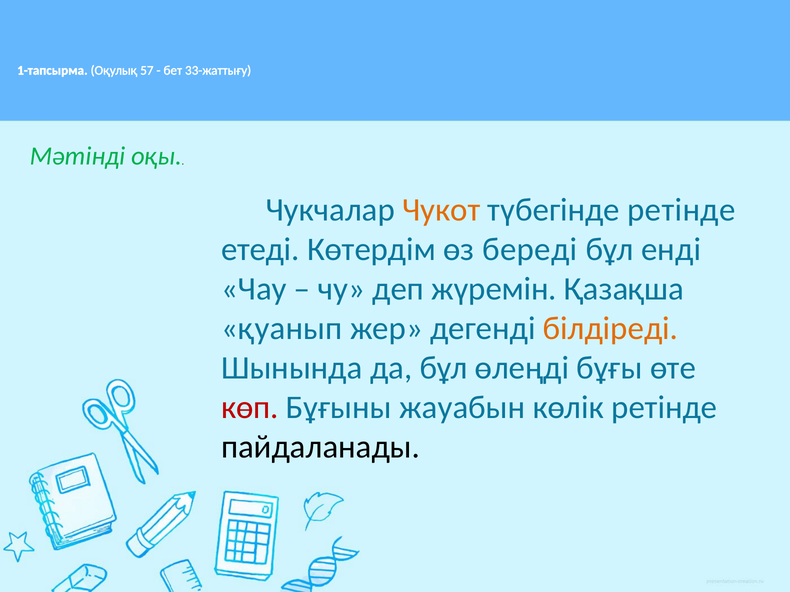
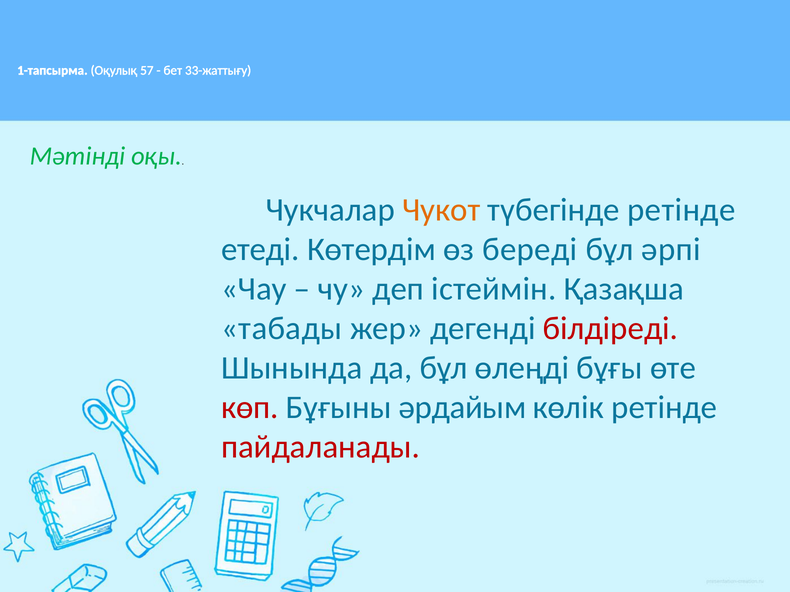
енді: енді -> әрпі
жүремін: жүремін -> істеймін
қуанып: қуанып -> табады
білдіреді colour: orange -> red
жауабын: жауабын -> әрдайым
пайдаланады colour: black -> red
